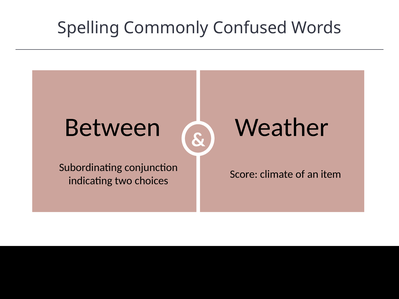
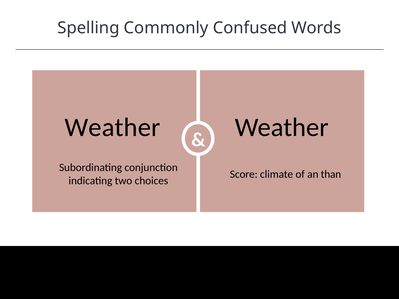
Between at (113, 127): Between -> Weather
item: item -> than
